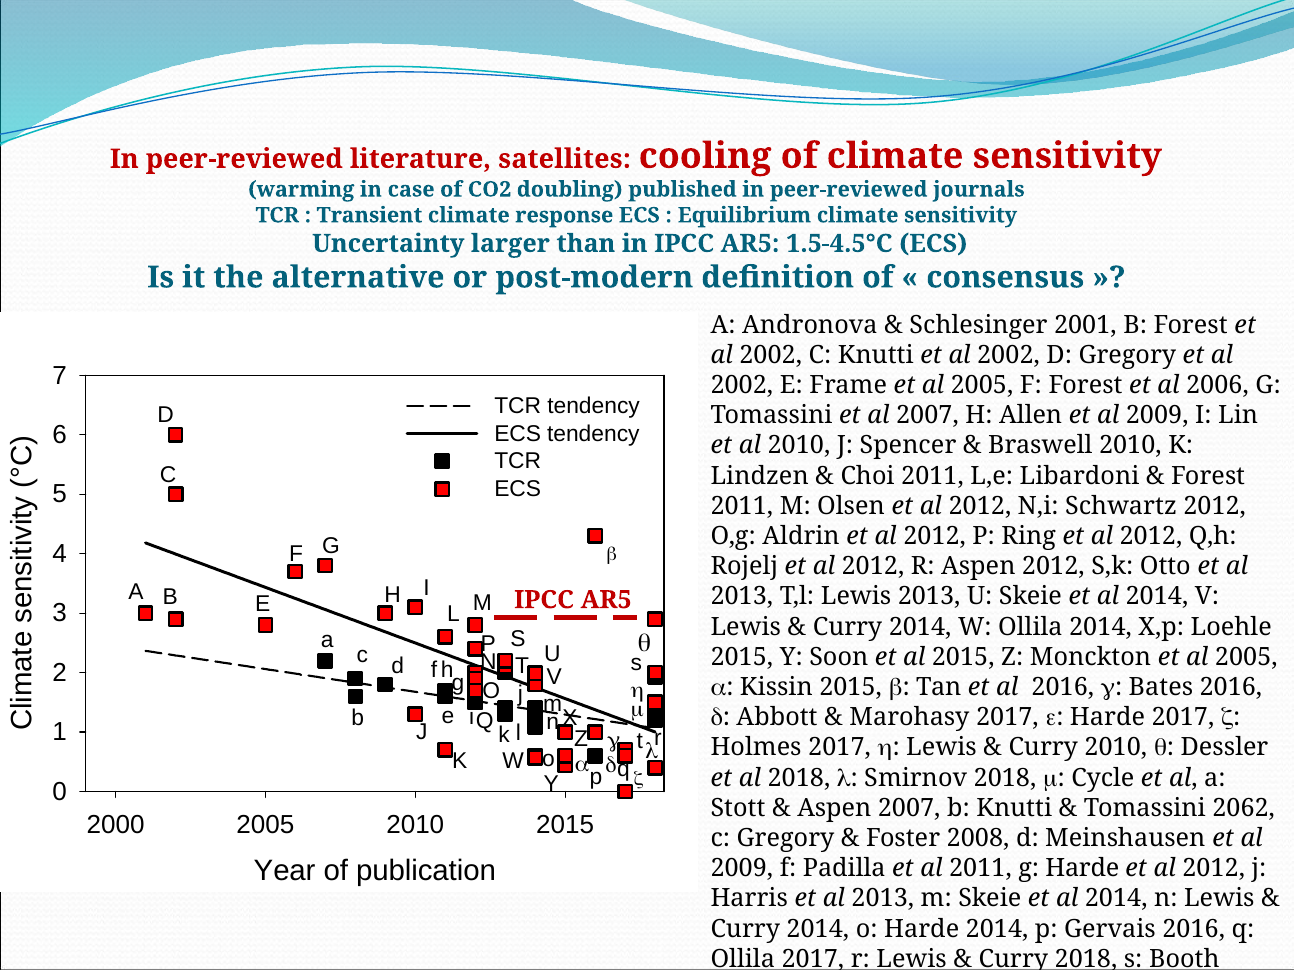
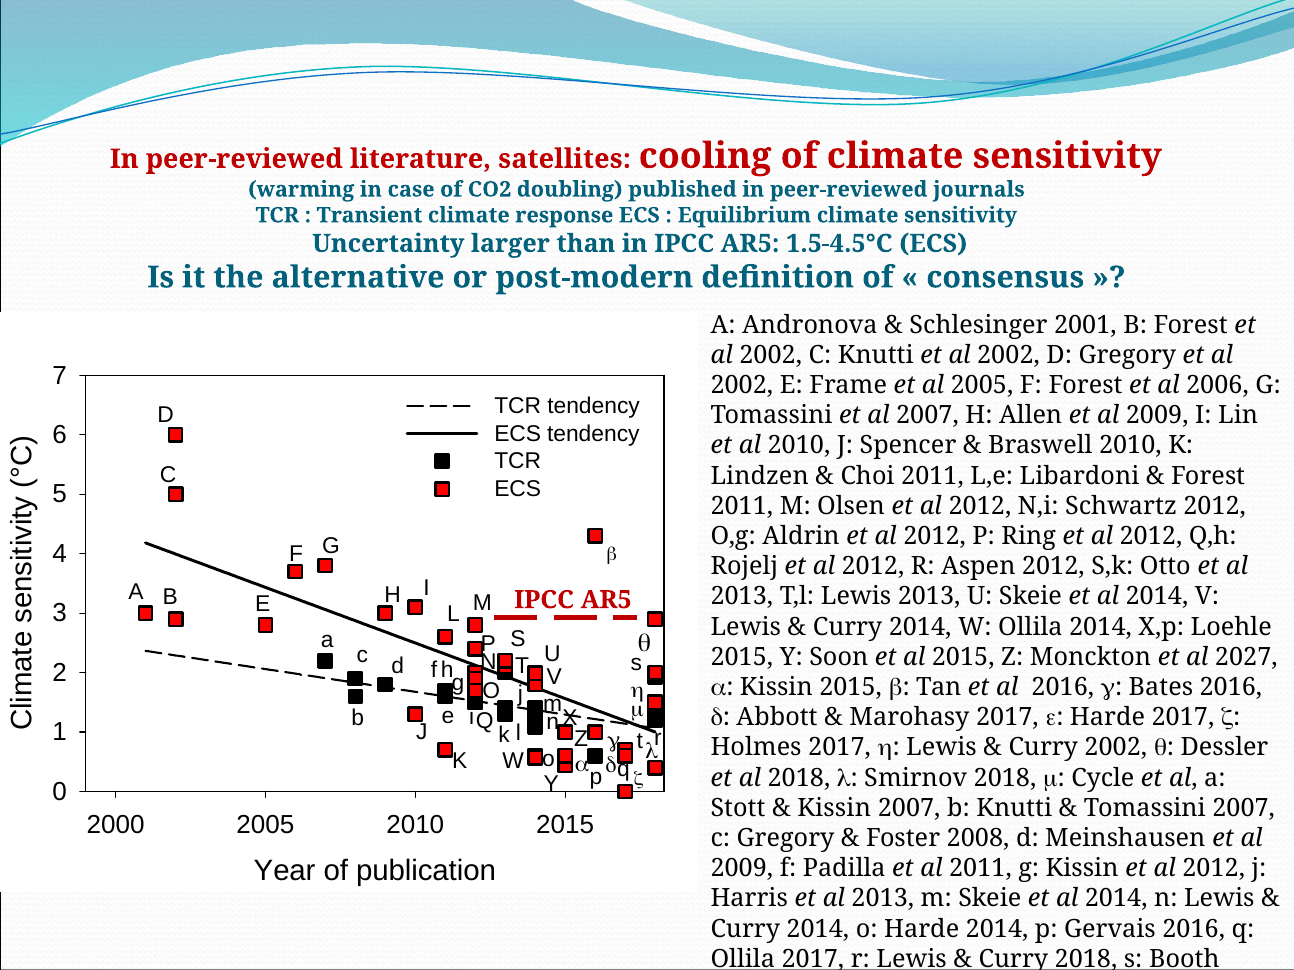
Monckton et al 2005: 2005 -> 2027
Curry 2010: 2010 -> 2002
Aspen at (834, 808): Aspen -> Kissin
Tomassini 2062: 2062 -> 2007
g Harde: Harde -> Kissin
